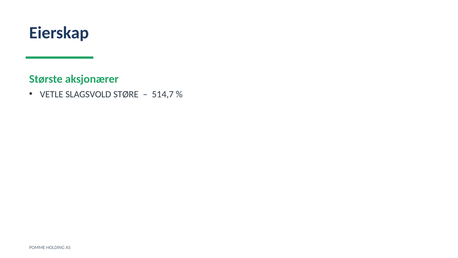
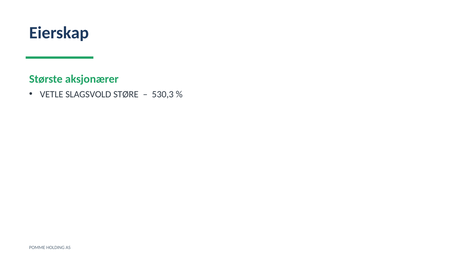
514,7: 514,7 -> 530,3
